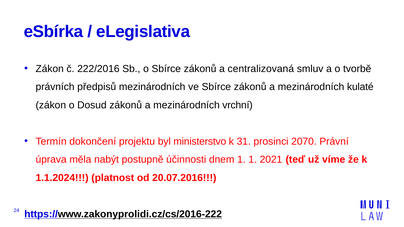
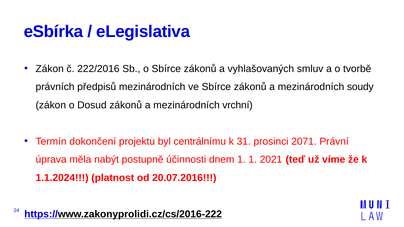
centralizovaná: centralizovaná -> vyhlašovaných
kulaté: kulaté -> soudy
ministerstvo: ministerstvo -> centrálnímu
2070: 2070 -> 2071
